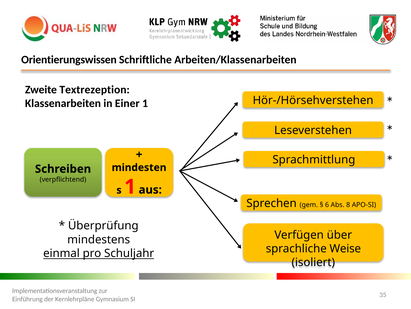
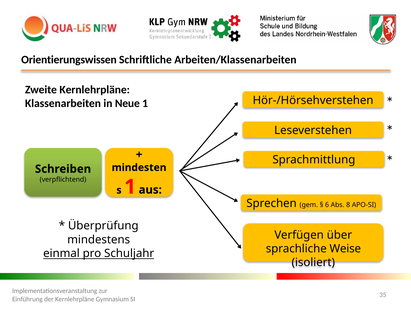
Zweite Textrezeption: Textrezeption -> Kernlehrpläne
Einer: Einer -> Neue
